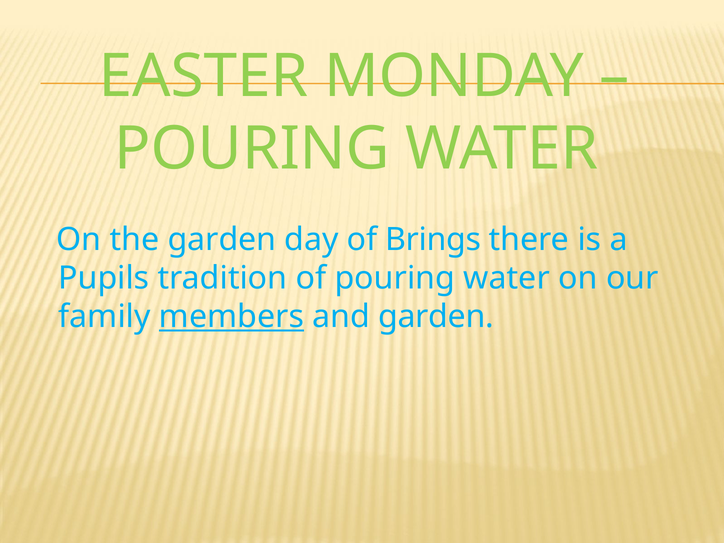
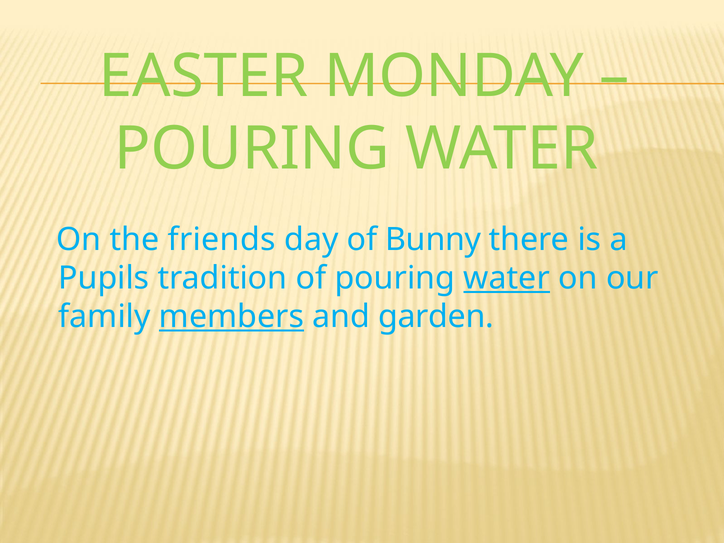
the garden: garden -> friends
Brings: Brings -> Bunny
water at (507, 278) underline: none -> present
